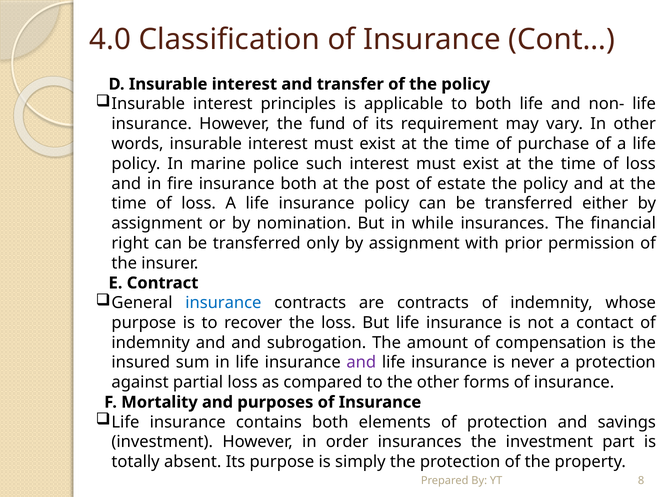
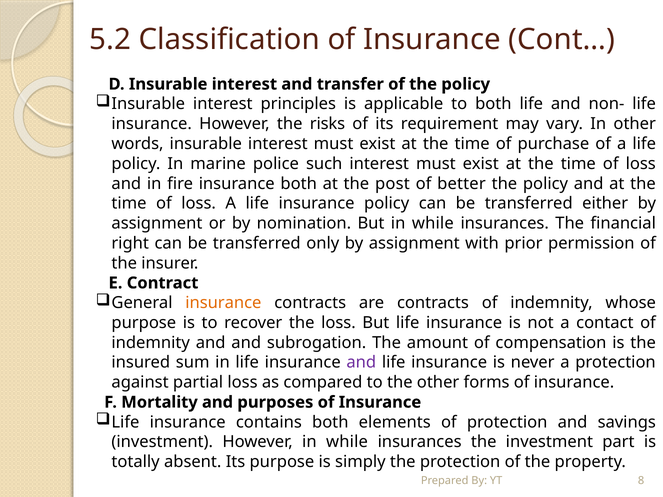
4.0: 4.0 -> 5.2
fund: fund -> risks
estate: estate -> better
insurance at (223, 303) colour: blue -> orange
However in order: order -> while
